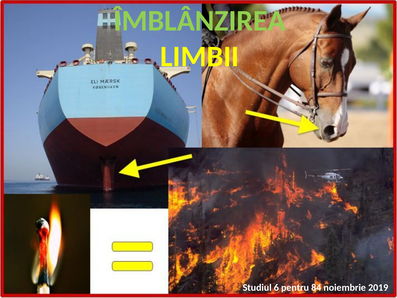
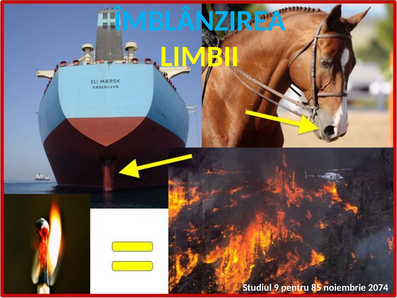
ÎMBLÂNZIREA colour: light green -> light blue
6: 6 -> 9
84: 84 -> 85
2019: 2019 -> 2074
